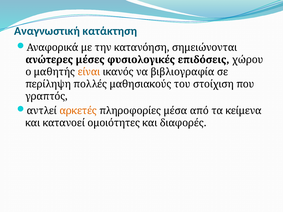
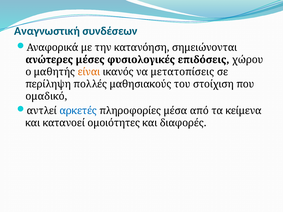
κατάκτηση: κατάκτηση -> συνδέσεων
βιβλιογραφία: βιβλιογραφία -> μετατοπίσεις
γραπτός: γραπτός -> ομαδικό
αρκετές colour: orange -> blue
